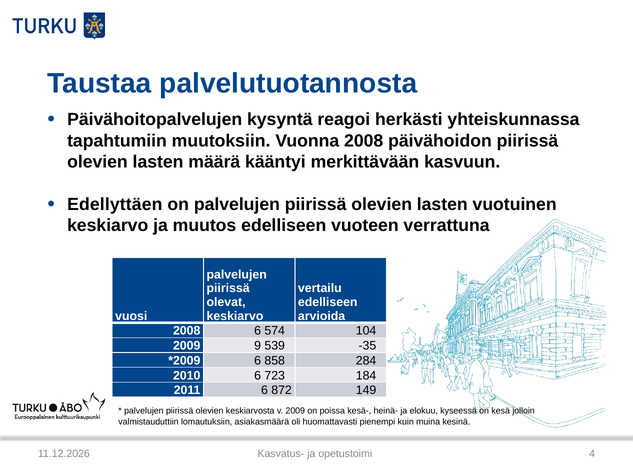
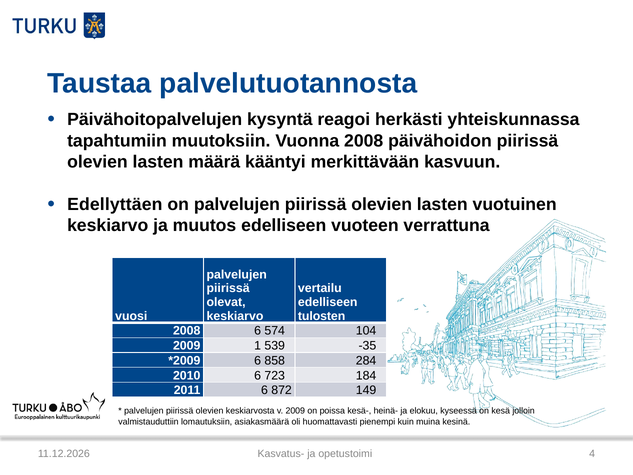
arvioida: arvioida -> tulosten
9: 9 -> 1
